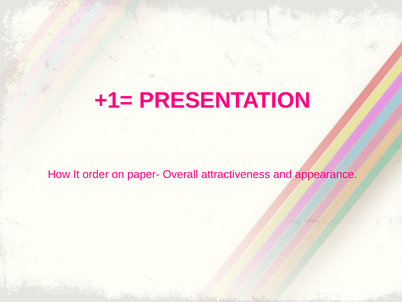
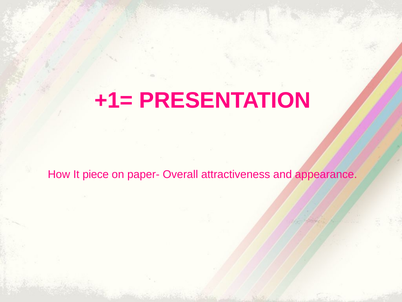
order: order -> piece
